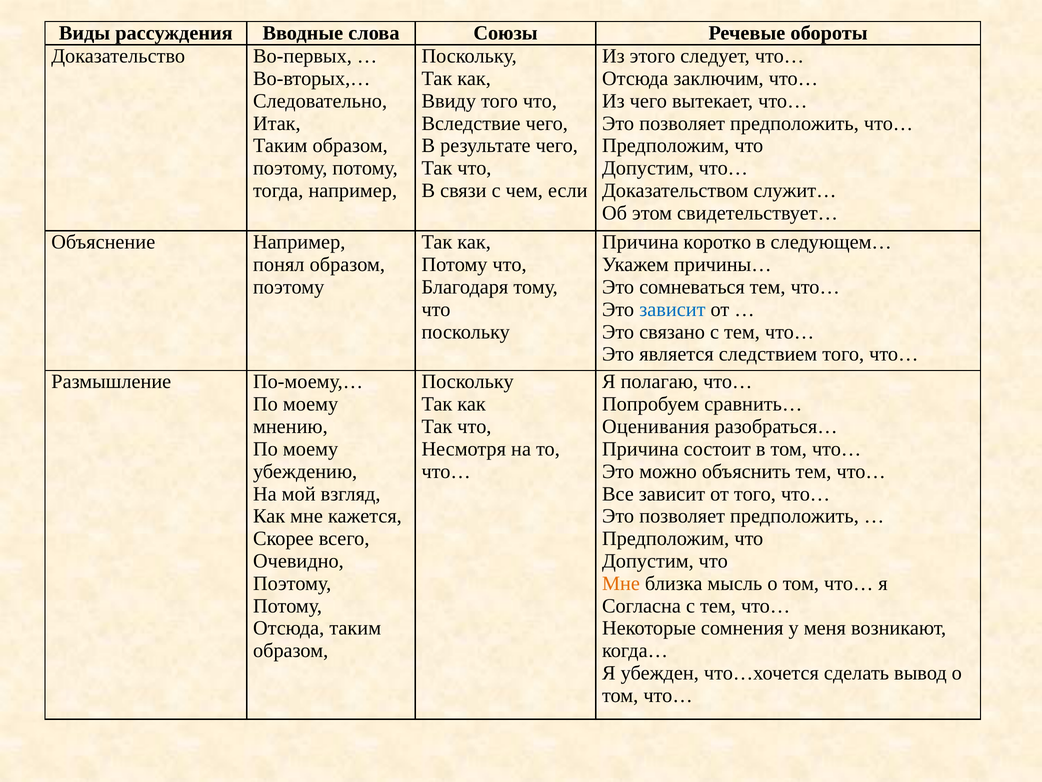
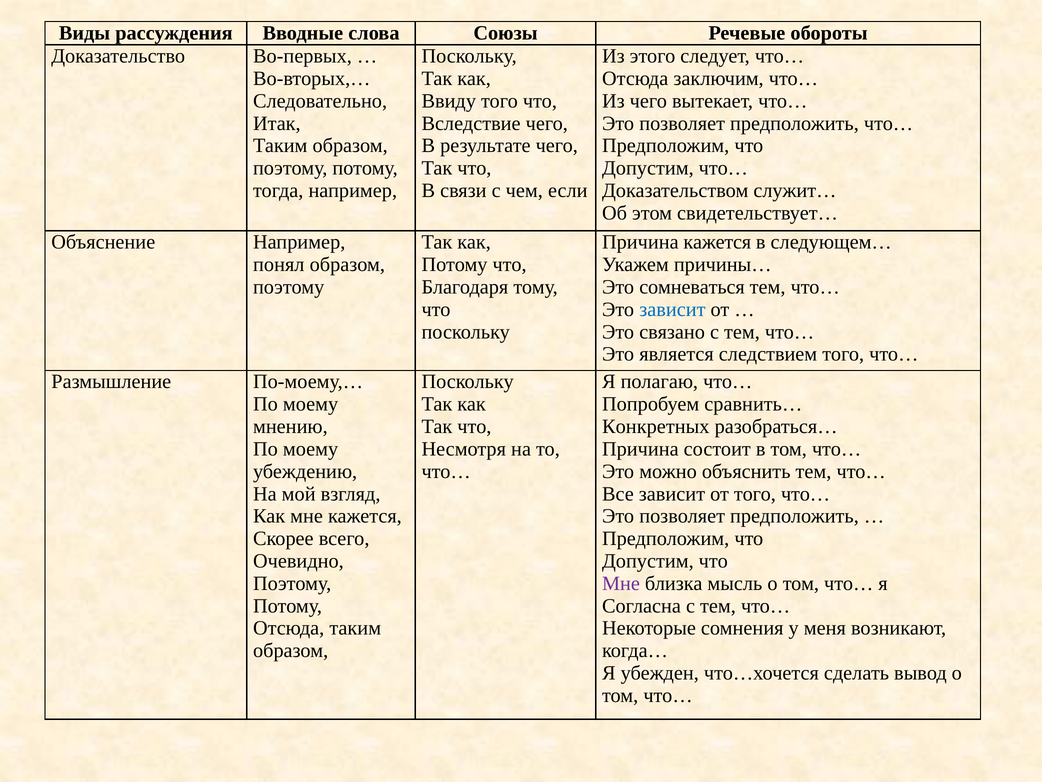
Причина коротко: коротко -> кажется
Оценивания: Оценивания -> Конкретных
Мне at (621, 583) colour: orange -> purple
